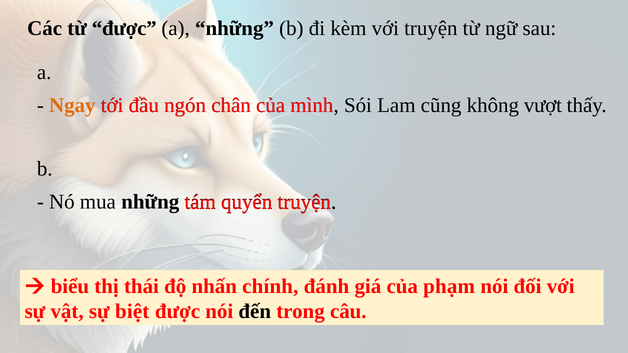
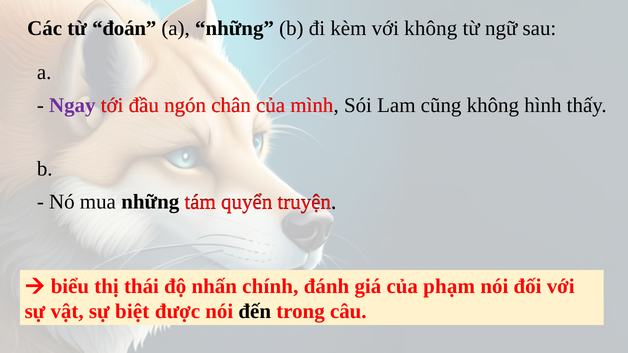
từ được: được -> đoán
với truyện: truyện -> không
Ngay colour: orange -> purple
vượt: vượt -> hình
